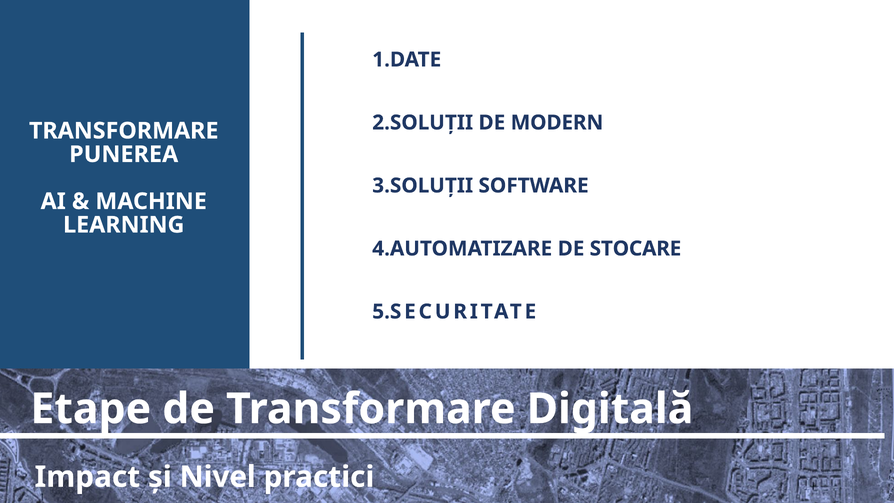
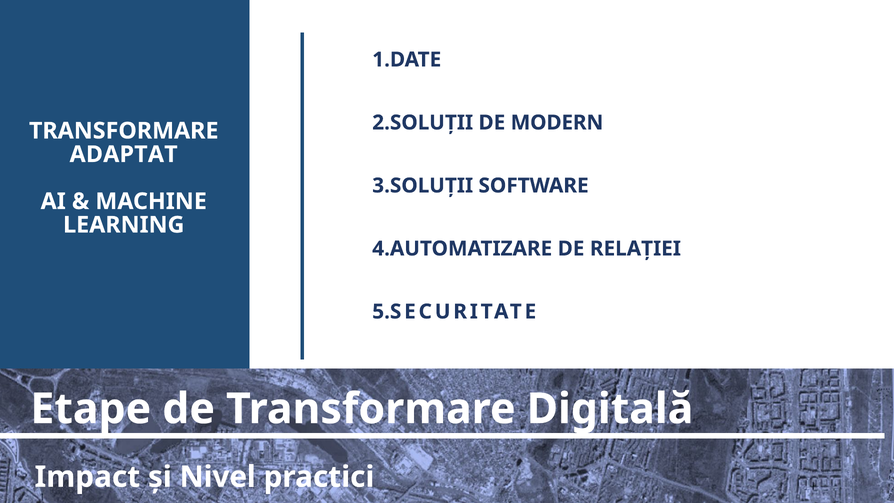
PUNEREA: PUNEREA -> ADAPTAT
STOCARE: STOCARE -> RELAȚIEI
